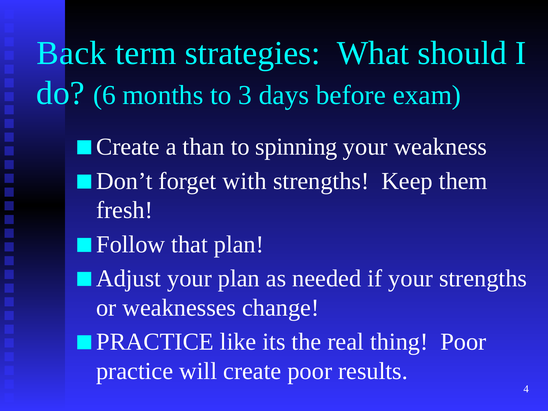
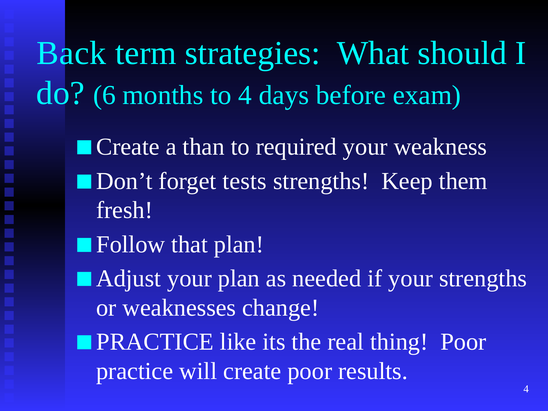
to 3: 3 -> 4
spinning: spinning -> required
with: with -> tests
